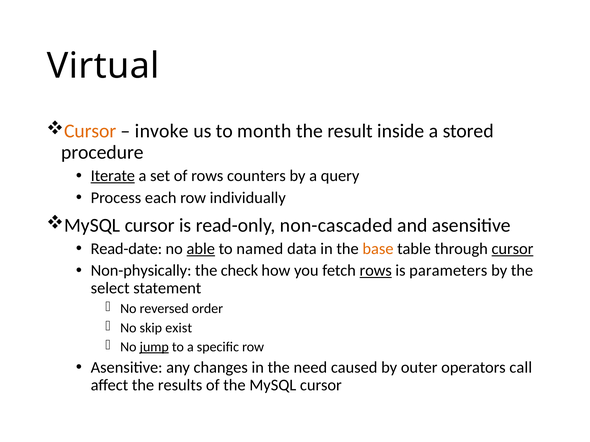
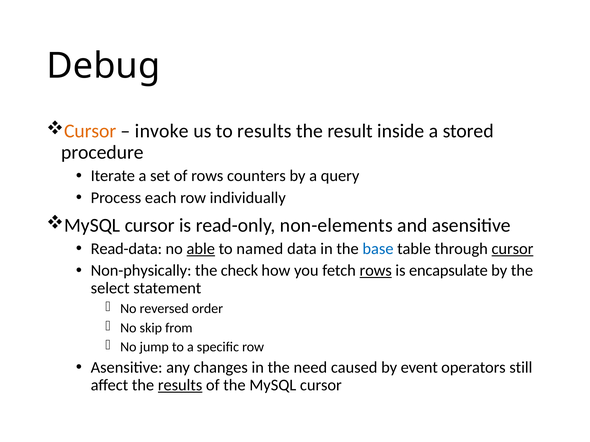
Virtual: Virtual -> Debug
to month: month -> results
Iterate underline: present -> none
non-cascaded: non-cascaded -> non-elements
Read-date: Read-date -> Read-data
base colour: orange -> blue
parameters: parameters -> encapsulate
exist: exist -> from
jump underline: present -> none
outer: outer -> event
call: call -> still
results at (180, 385) underline: none -> present
